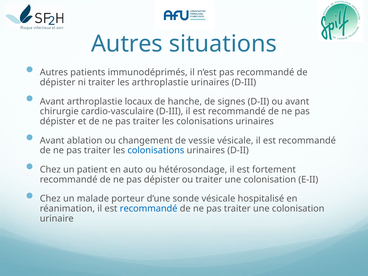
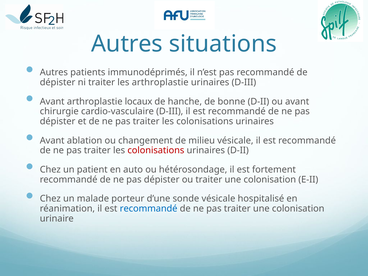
signes: signes -> bonne
vessie: vessie -> milieu
colonisations at (156, 150) colour: blue -> red
